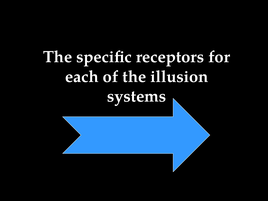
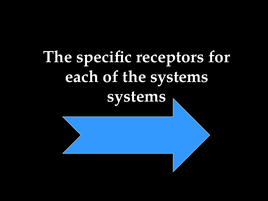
the illusion: illusion -> systems
